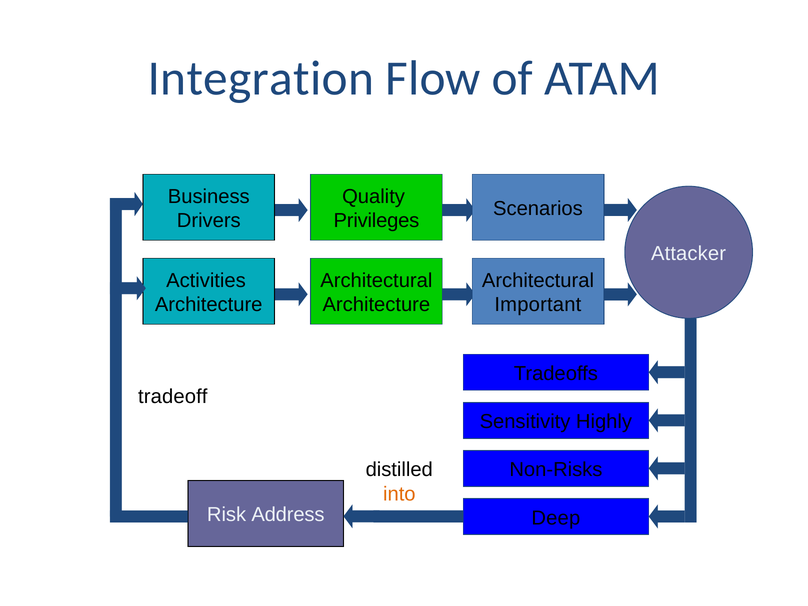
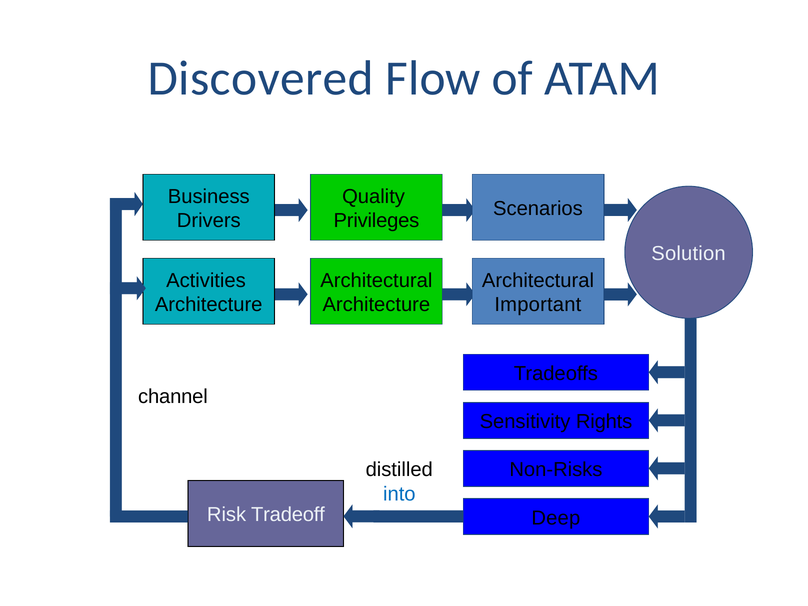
Integration: Integration -> Discovered
Attacker: Attacker -> Solution
tradeoff: tradeoff -> channel
Highly: Highly -> Rights
into colour: orange -> blue
Address: Address -> Tradeoff
